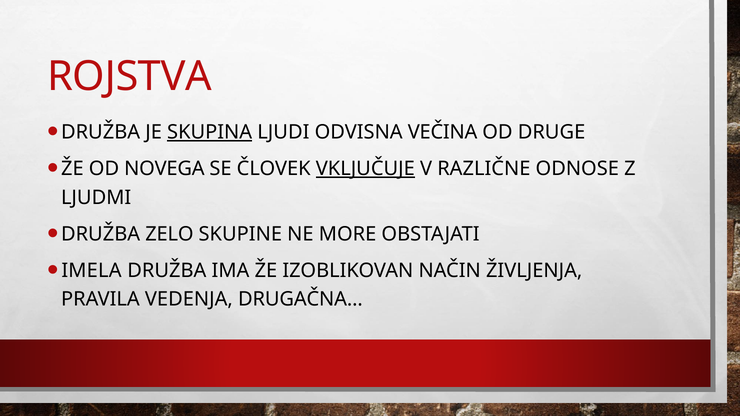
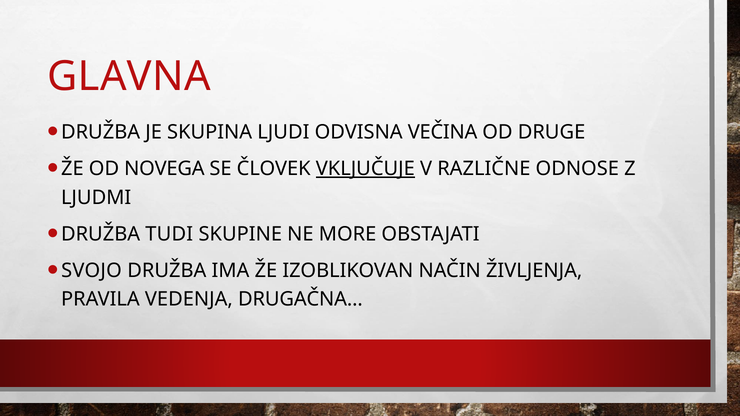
ROJSTVA: ROJSTVA -> GLAVNA
SKUPINA underline: present -> none
ZELO: ZELO -> TUDI
IMELA: IMELA -> SVOJO
